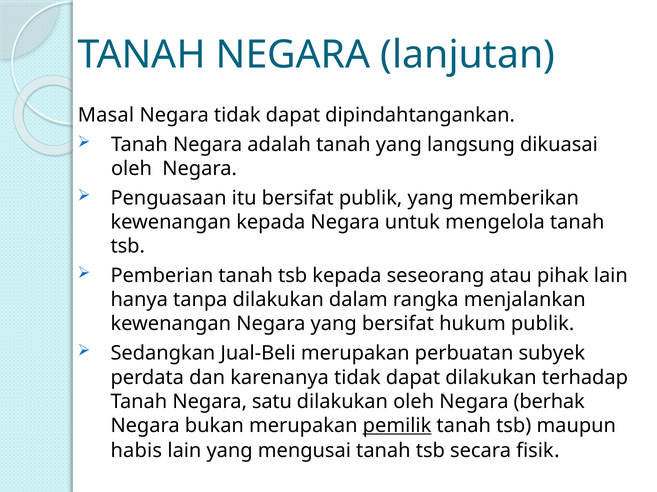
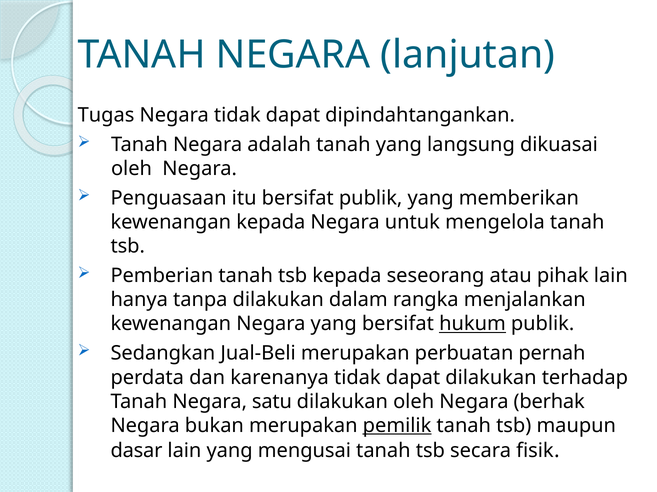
Masal: Masal -> Tugas
hukum underline: none -> present
subyek: subyek -> pernah
habis: habis -> dasar
